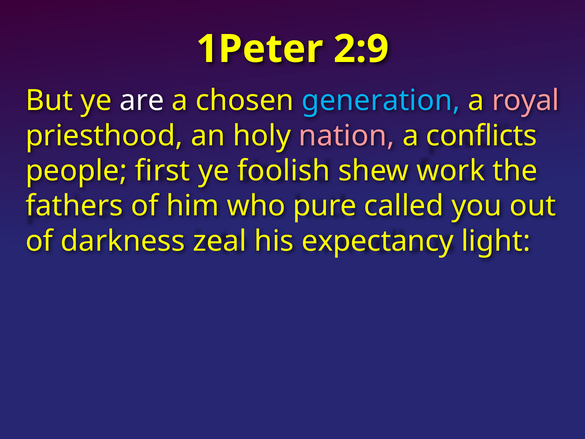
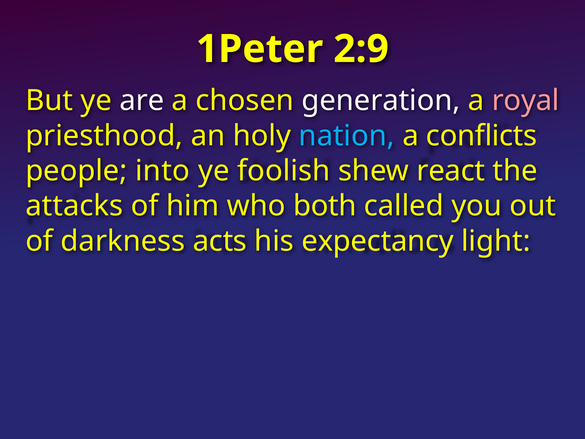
generation colour: light blue -> white
nation colour: pink -> light blue
first: first -> into
work: work -> react
fathers: fathers -> attacks
pure: pure -> both
zeal: zeal -> acts
